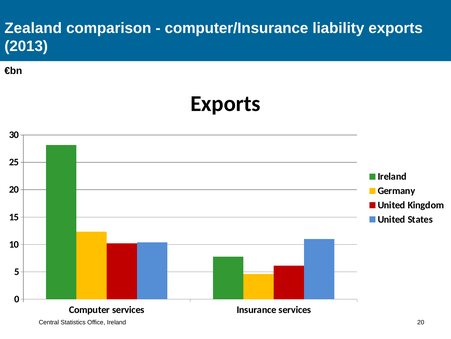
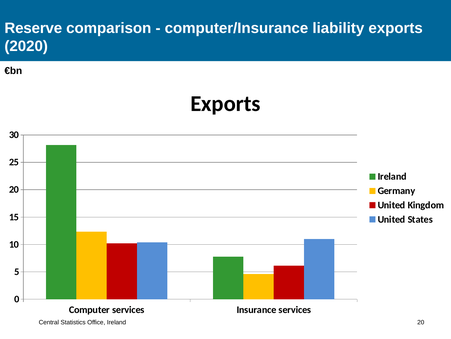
Zealand: Zealand -> Reserve
2013: 2013 -> 2020
